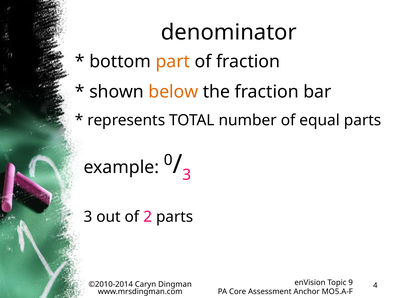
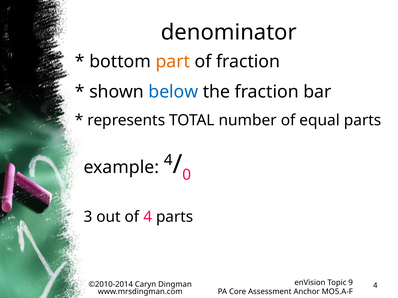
below colour: orange -> blue
example 0: 0 -> 4
3 at (187, 175): 3 -> 0
of 2: 2 -> 4
